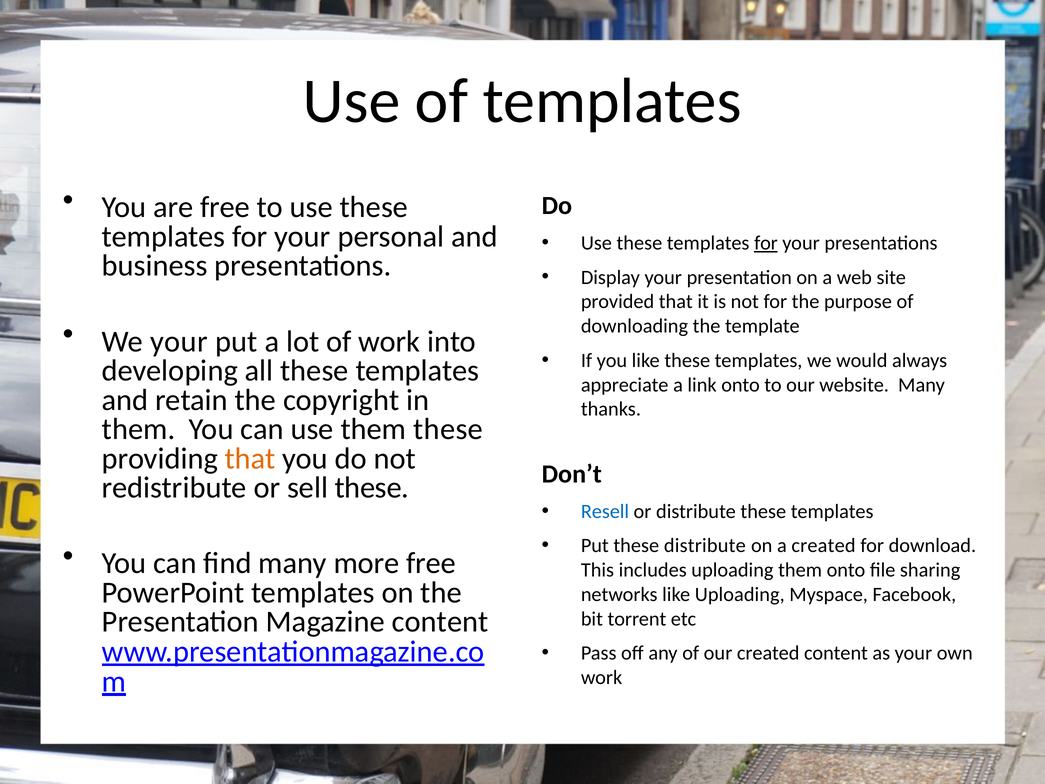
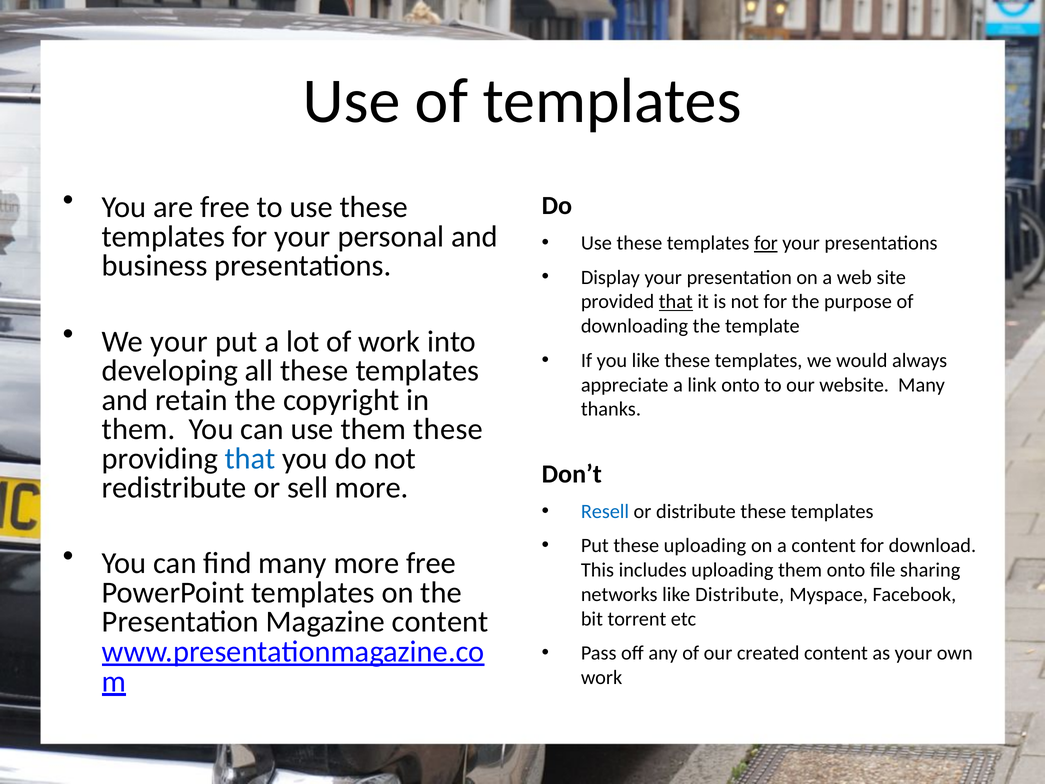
that at (676, 302) underline: none -> present
that at (250, 458) colour: orange -> blue
sell these: these -> more
these distribute: distribute -> uploading
a created: created -> content
like Uploading: Uploading -> Distribute
